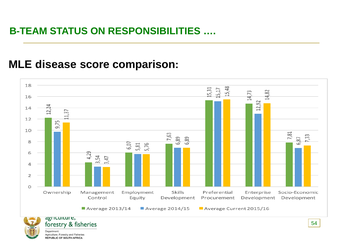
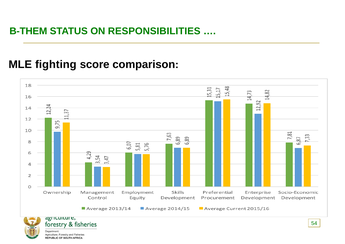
B-TEAM: B-TEAM -> B-THEM
disease: disease -> fighting
